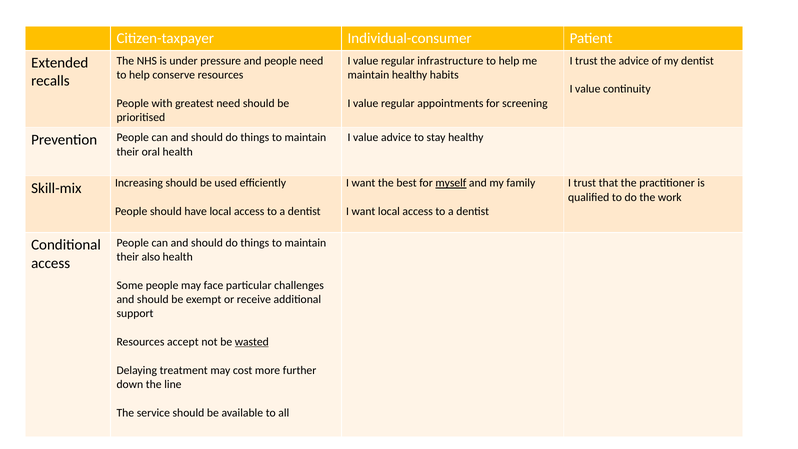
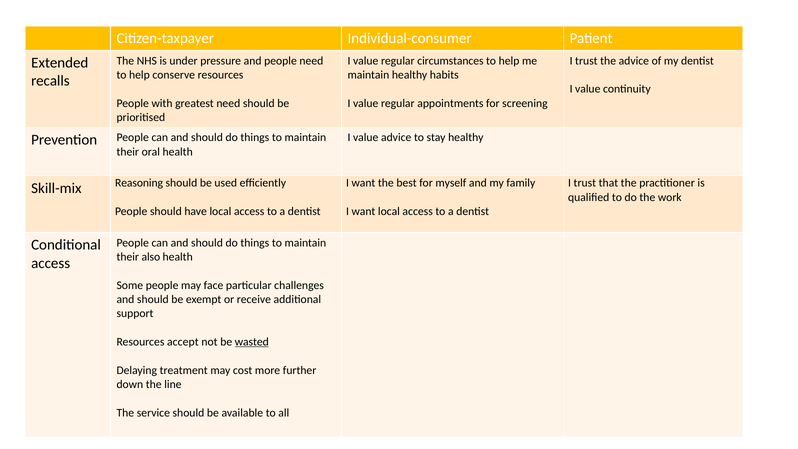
infrastructure: infrastructure -> circumstances
myself underline: present -> none
Increasing: Increasing -> Reasoning
